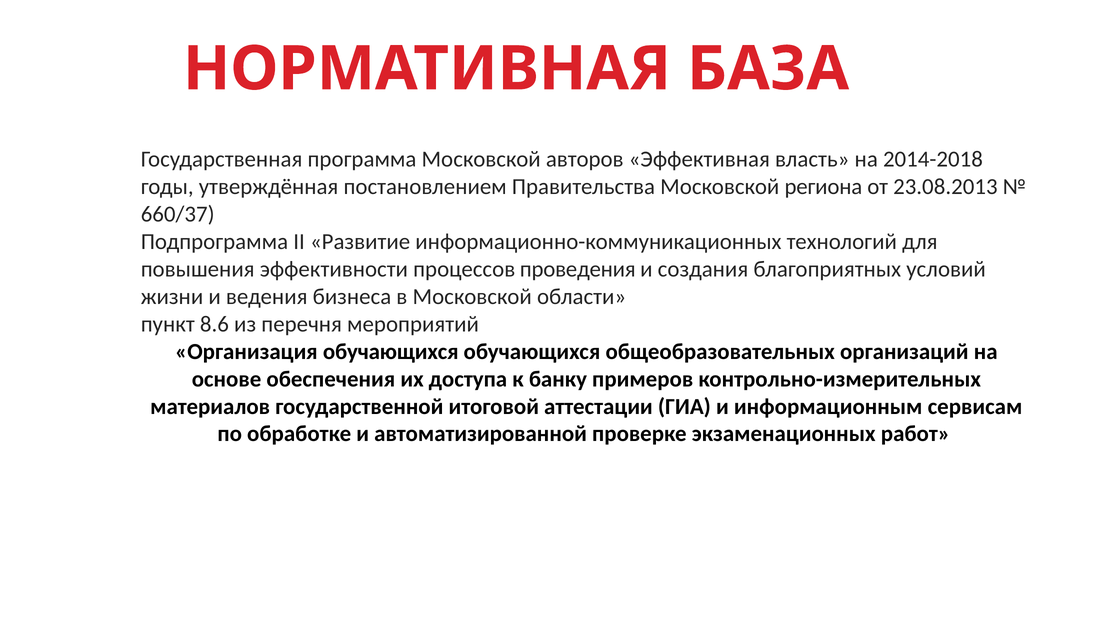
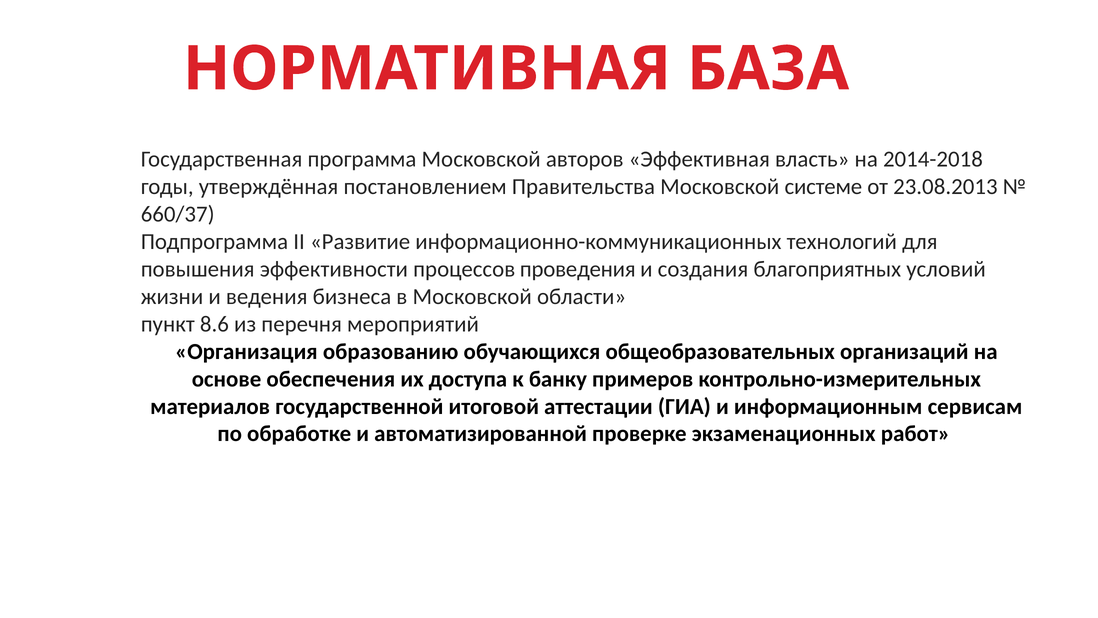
региона: региона -> системе
Организация обучающихся: обучающихся -> образованию
